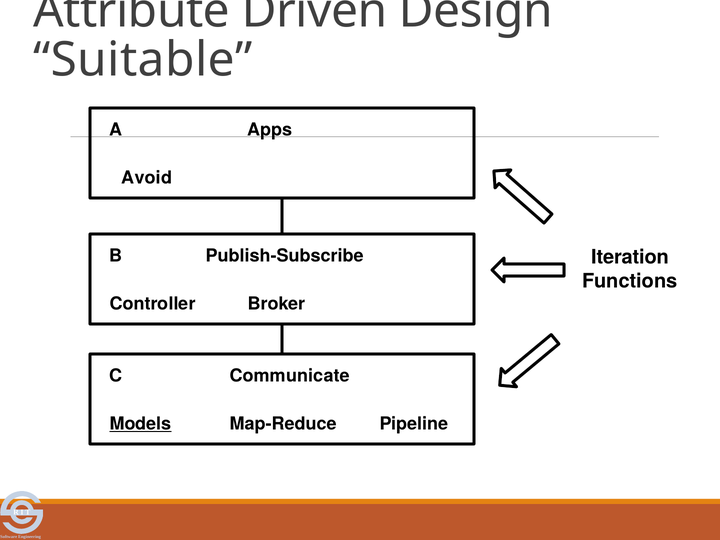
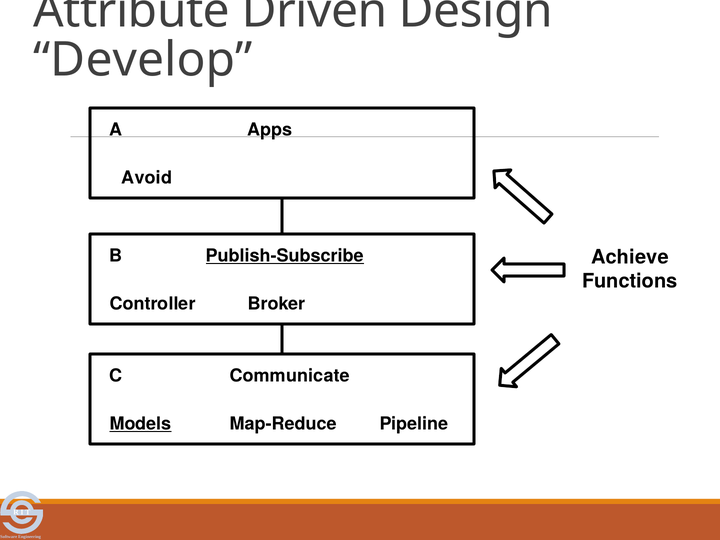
Suitable: Suitable -> Develop
Publish-Subscribe underline: none -> present
Iteration: Iteration -> Achieve
